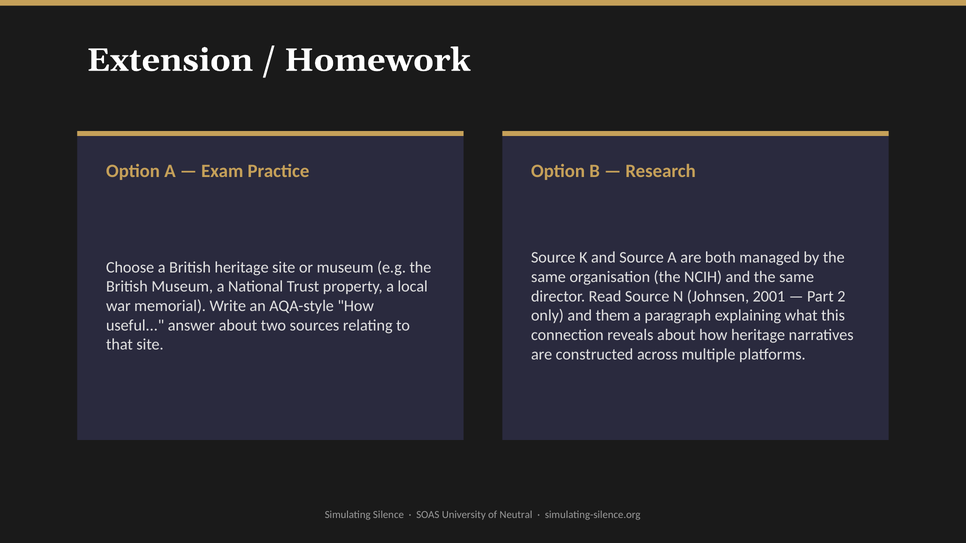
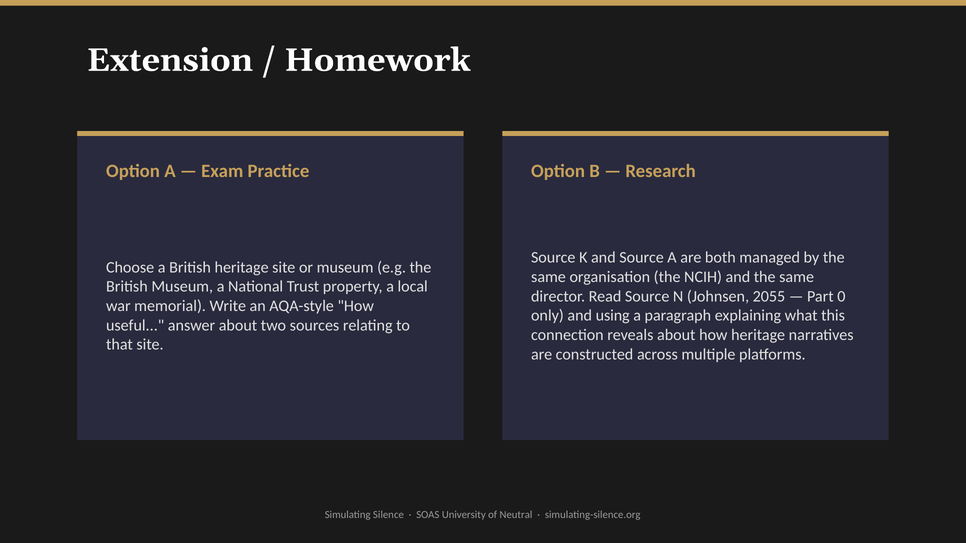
2001: 2001 -> 2055
2: 2 -> 0
them: them -> using
